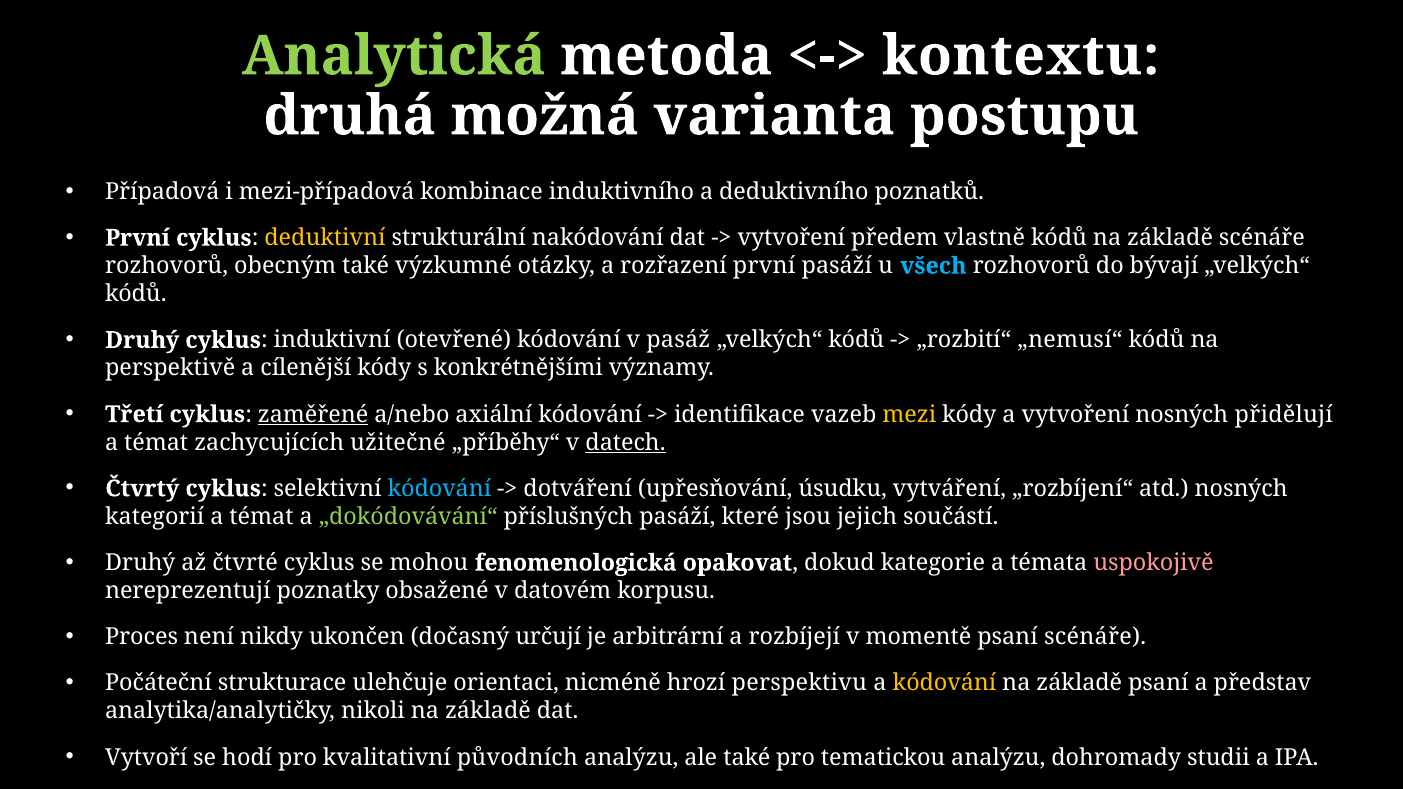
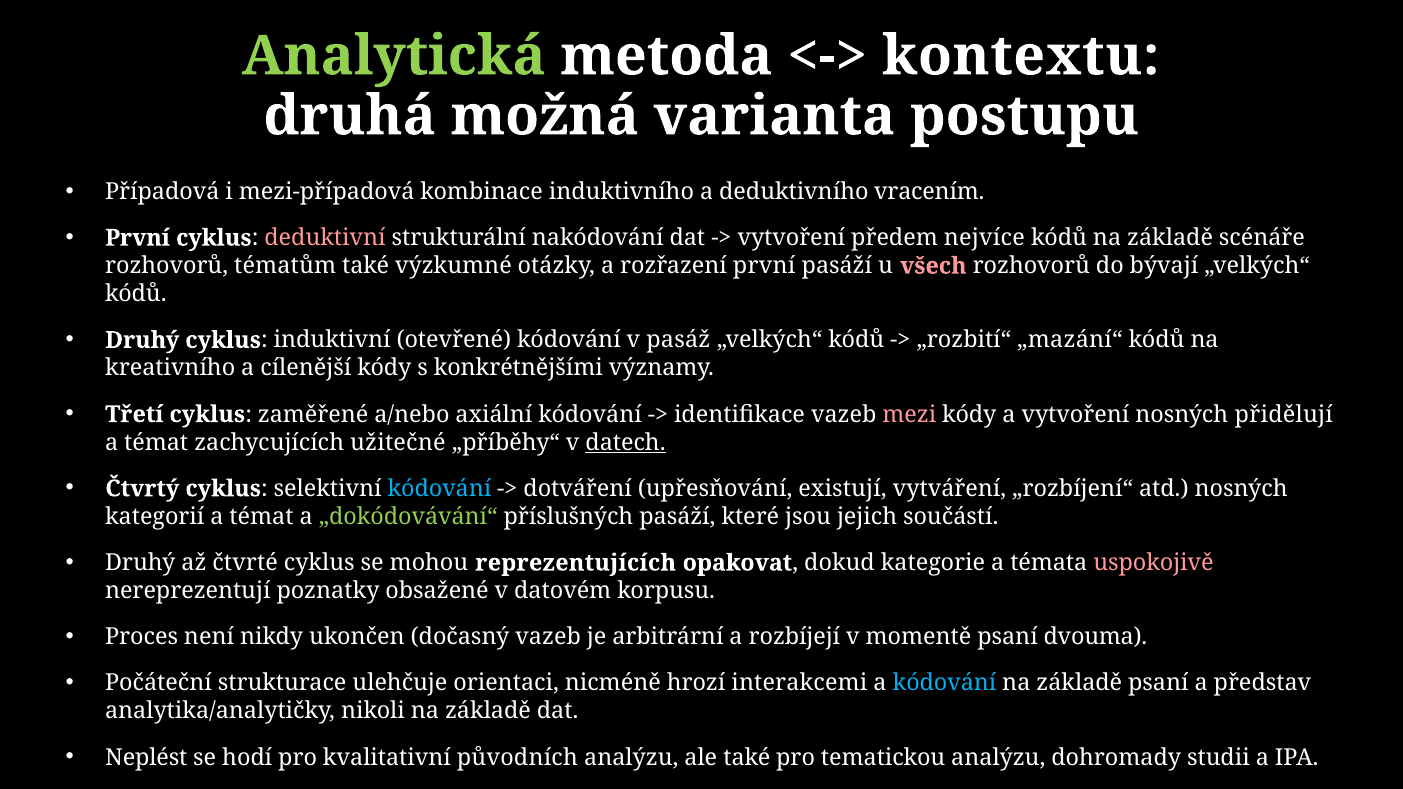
poznatků: poznatků -> vracením
deduktivní colour: yellow -> pink
vlastně: vlastně -> nejvíce
obecným: obecným -> tématům
všech colour: light blue -> pink
„nemusí“: „nemusí“ -> „mazání“
perspektivě: perspektivě -> kreativního
zaměřené underline: present -> none
mezi colour: yellow -> pink
úsudku: úsudku -> existují
fenomenologická: fenomenologická -> reprezentujících
dočasný určují: určují -> vazeb
psaní scénáře: scénáře -> dvouma
perspektivu: perspektivu -> interakcemi
kódování at (945, 683) colour: yellow -> light blue
Vytvoří: Vytvoří -> Neplést
